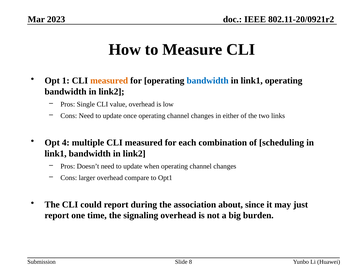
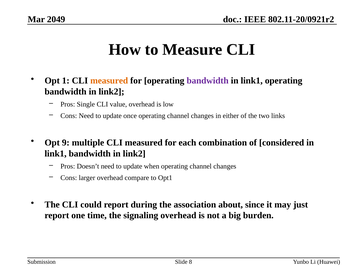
2023: 2023 -> 2049
bandwidth at (208, 81) colour: blue -> purple
4: 4 -> 9
scheduling: scheduling -> considered
